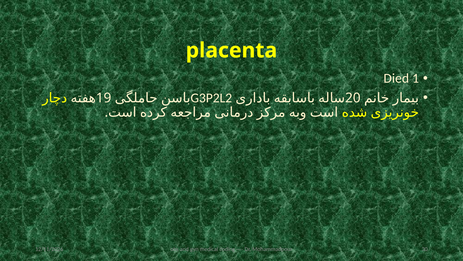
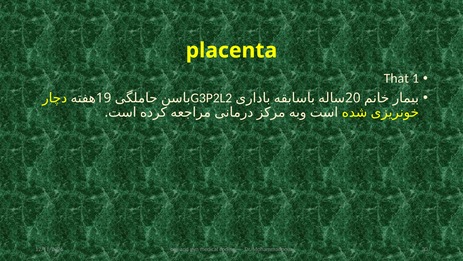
Died: Died -> That
